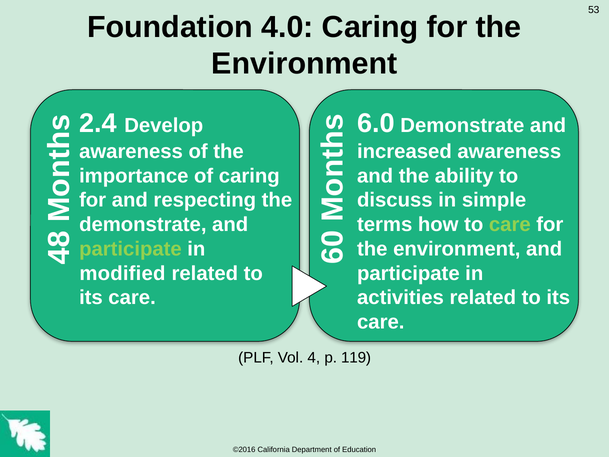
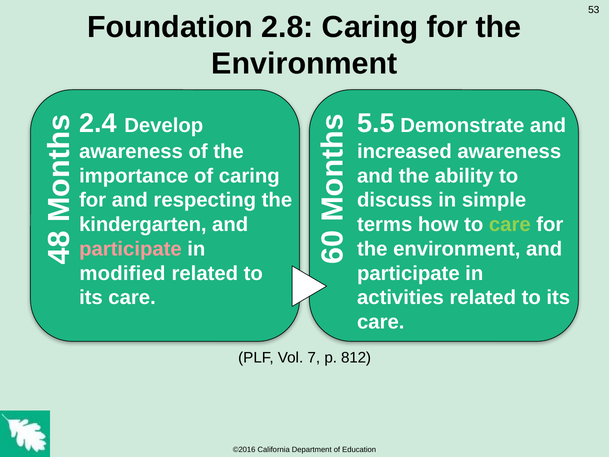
4.0: 4.0 -> 2.8
6.0: 6.0 -> 5.5
demonstrate at (143, 224): demonstrate -> kindergarten
participate at (130, 249) colour: light green -> pink
Vol 4: 4 -> 7
119: 119 -> 812
